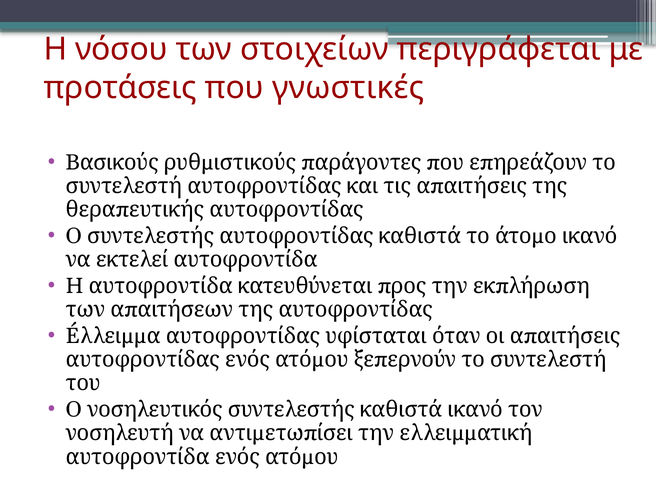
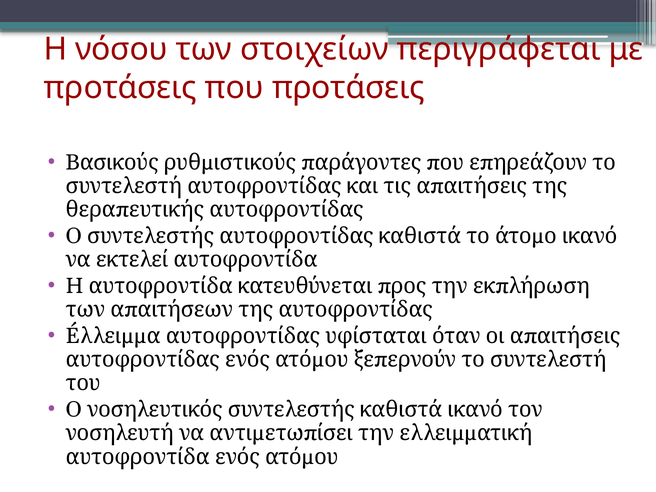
που γνωστικές: γνωστικές -> προτάσεις
